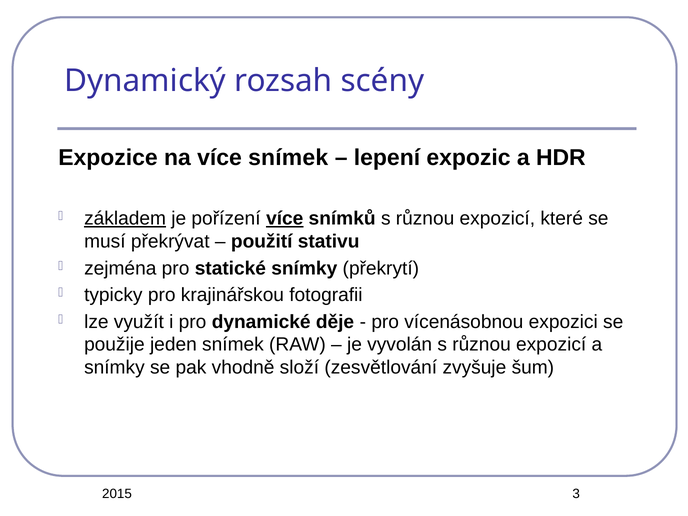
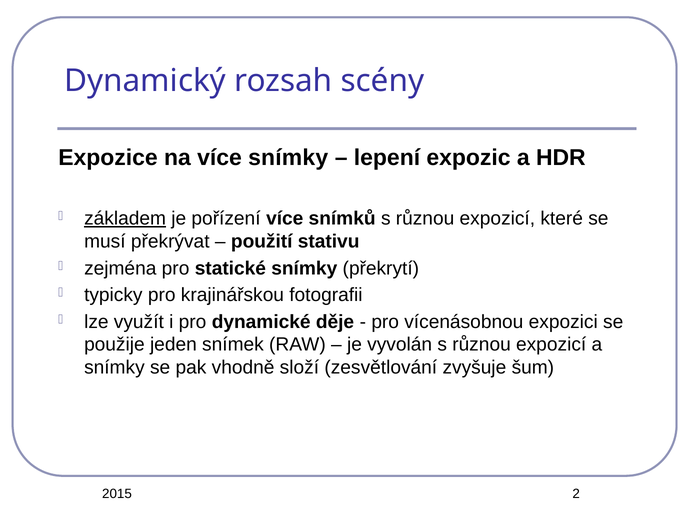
více snímek: snímek -> snímky
více at (285, 219) underline: present -> none
3: 3 -> 2
